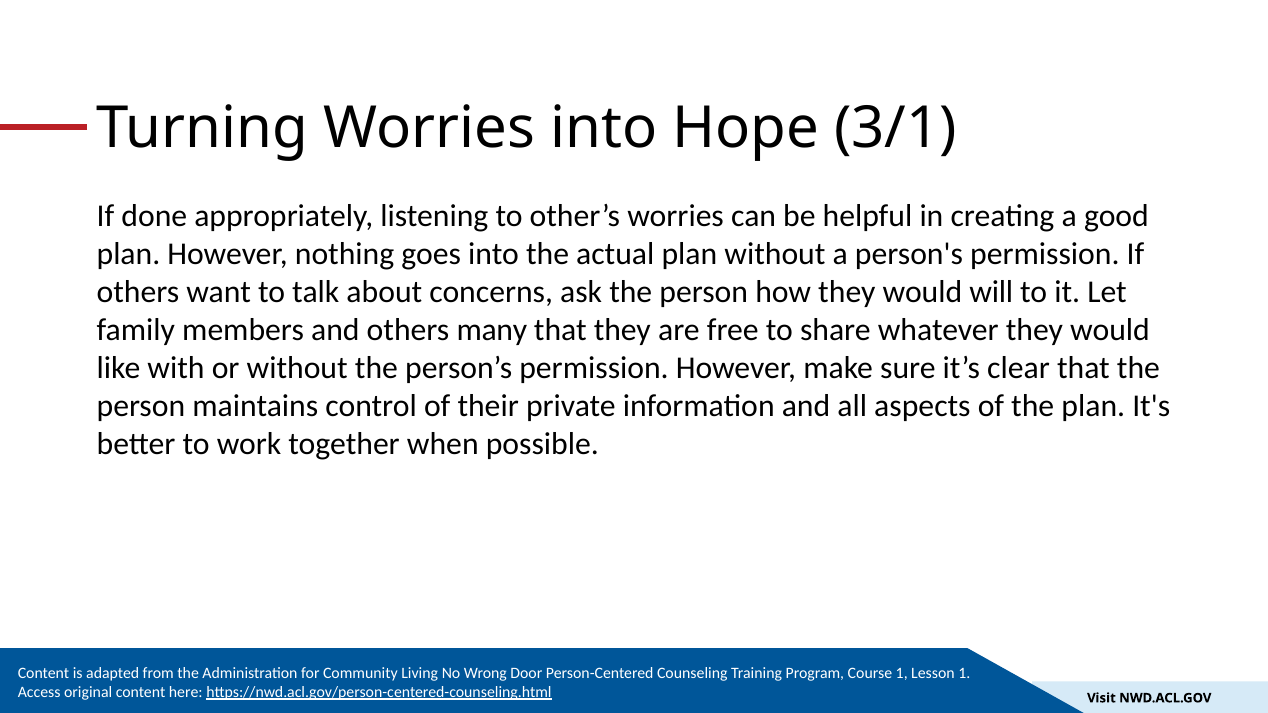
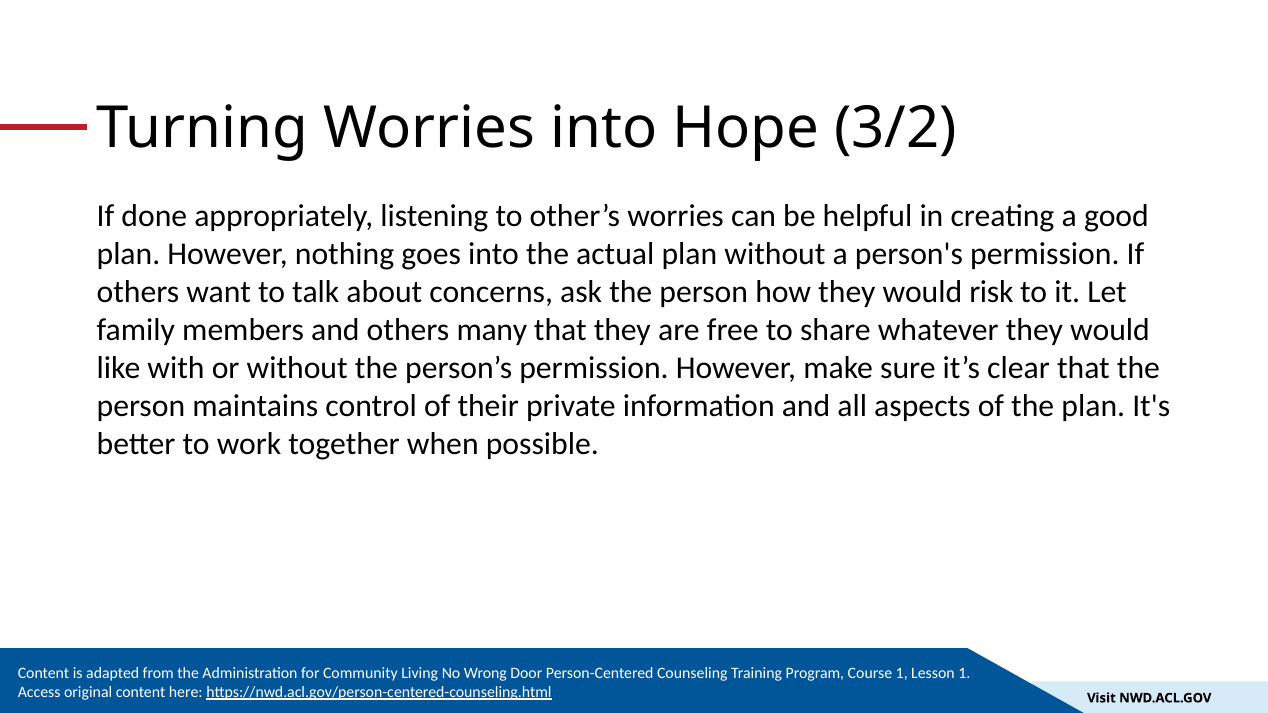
3/1: 3/1 -> 3/2
will: will -> risk
